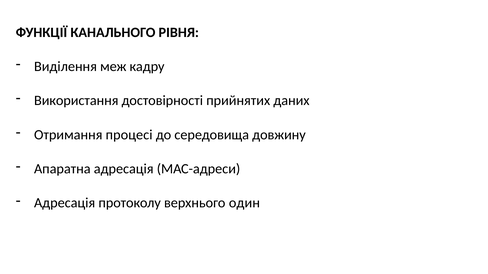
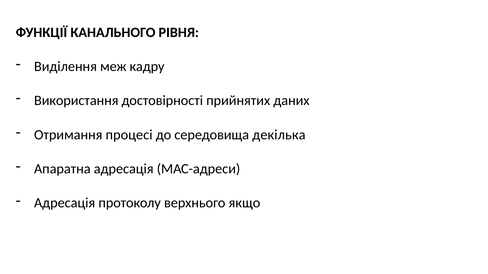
довжину: довжину -> декілька
один: один -> якщо
